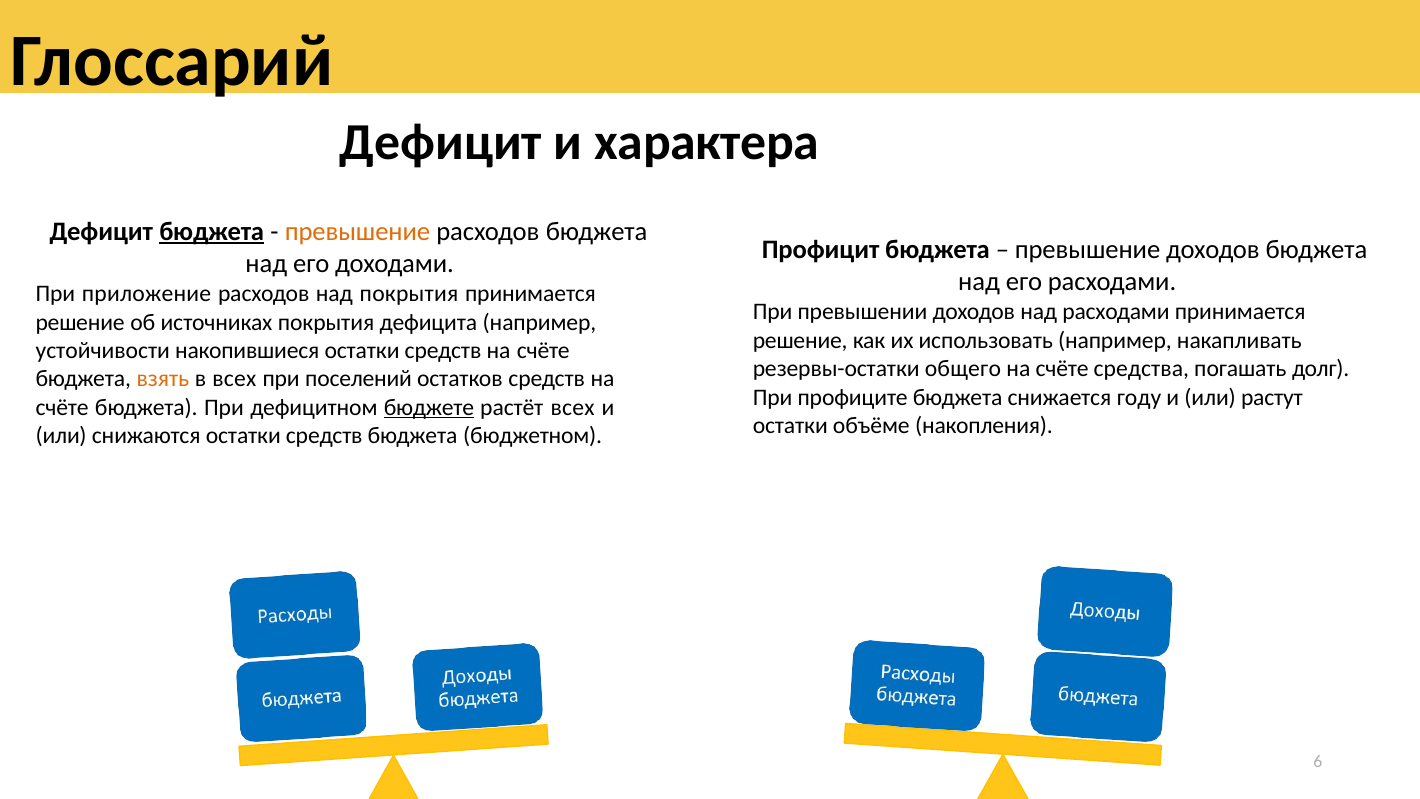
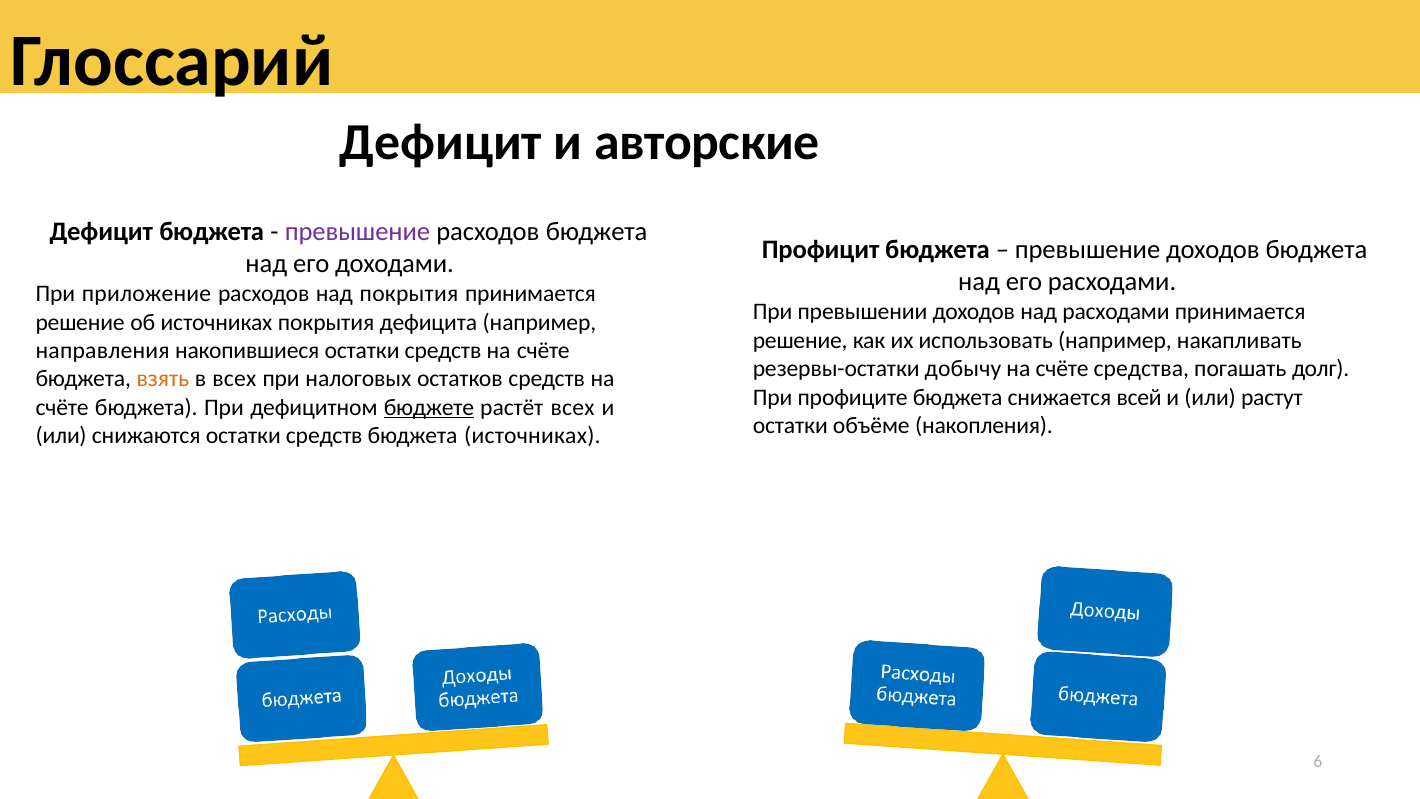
характера: характера -> авторские
бюджета at (212, 232) underline: present -> none
превышение at (357, 232) colour: orange -> purple
устойчивости: устойчивости -> направления
общего: общего -> добычу
поселений: поселений -> налоговых
году: году -> всей
бюджета бюджетном: бюджетном -> источниках
